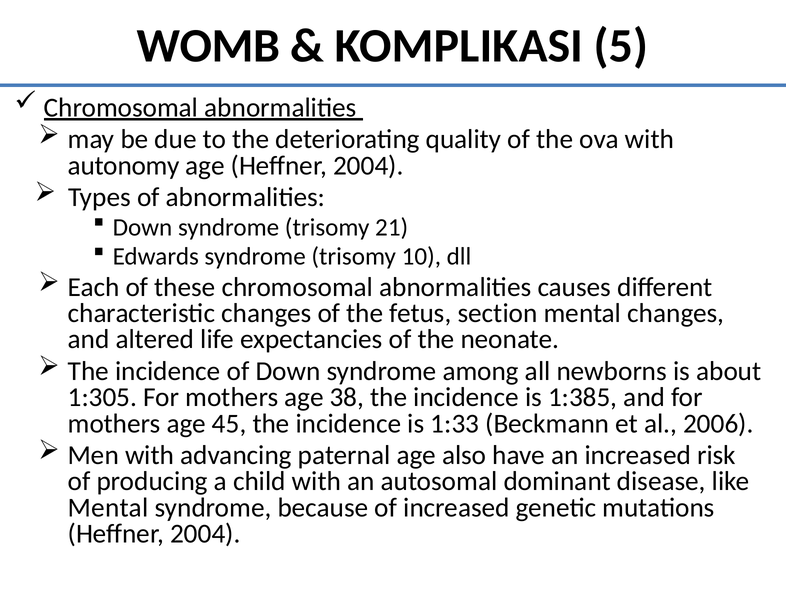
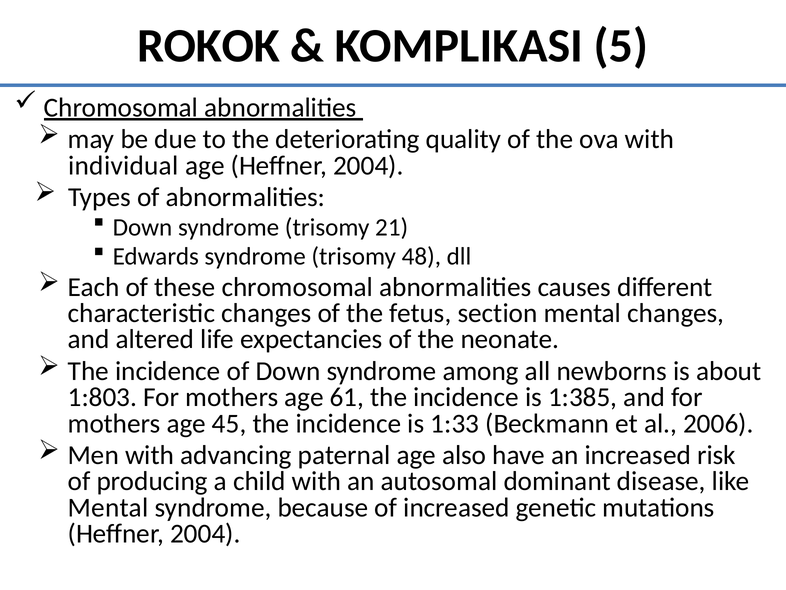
WOMB: WOMB -> ROKOK
autonomy: autonomy -> individual
10: 10 -> 48
1:305: 1:305 -> 1:803
38: 38 -> 61
